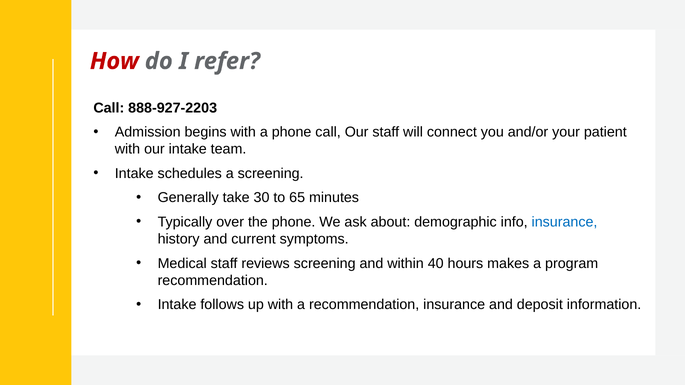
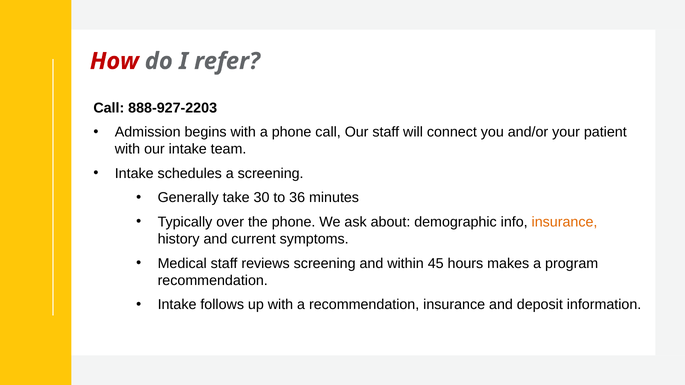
65: 65 -> 36
insurance at (565, 222) colour: blue -> orange
40: 40 -> 45
